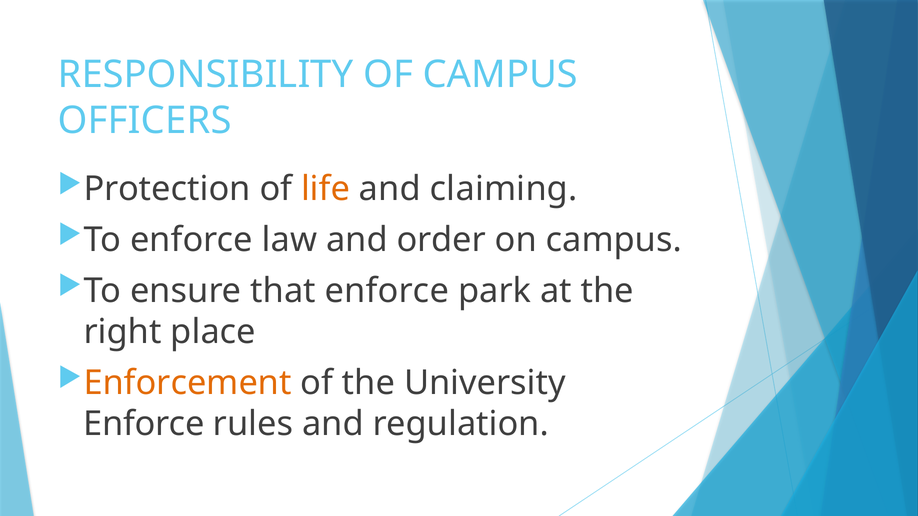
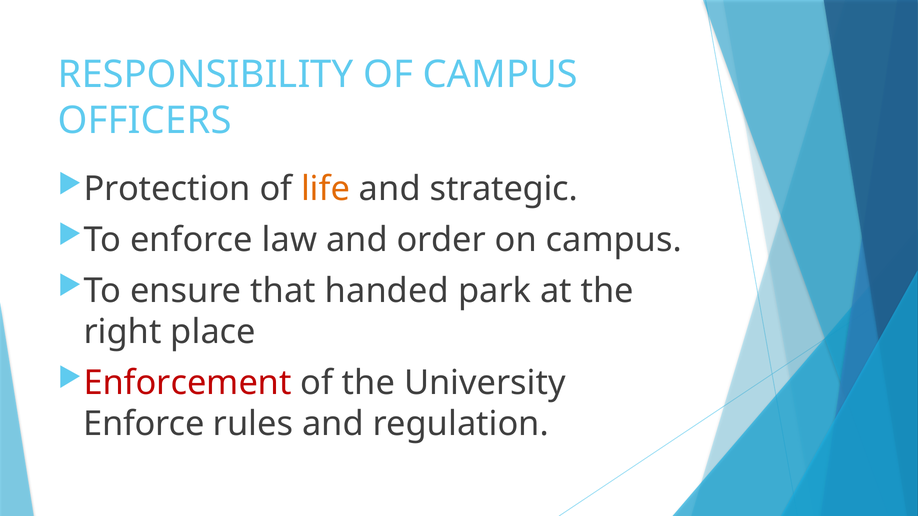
claiming: claiming -> strategic
that enforce: enforce -> handed
Enforcement colour: orange -> red
